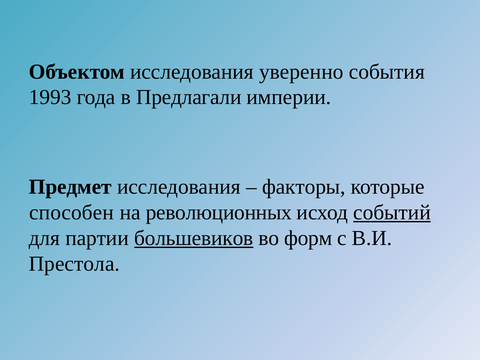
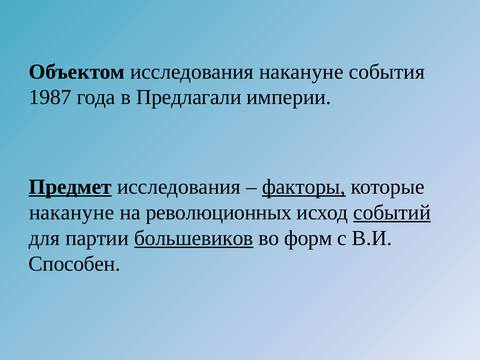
исследования уверенно: уверенно -> накануне
1993: 1993 -> 1987
Предмет underline: none -> present
факторы underline: none -> present
способен at (72, 213): способен -> накануне
Престола: Престола -> Способен
